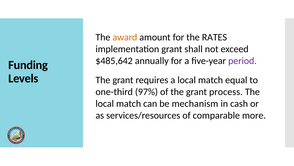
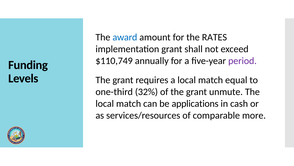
award colour: orange -> blue
$485,642: $485,642 -> $110,749
97%: 97% -> 32%
process: process -> unmute
mechanism: mechanism -> applications
